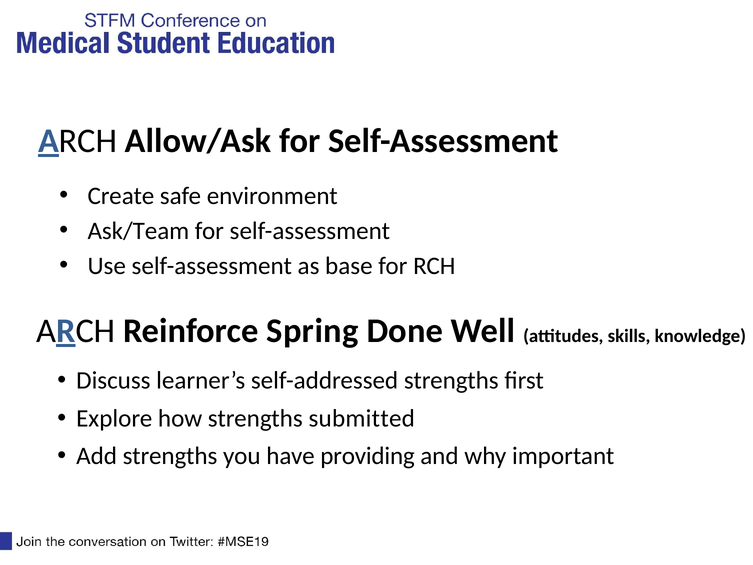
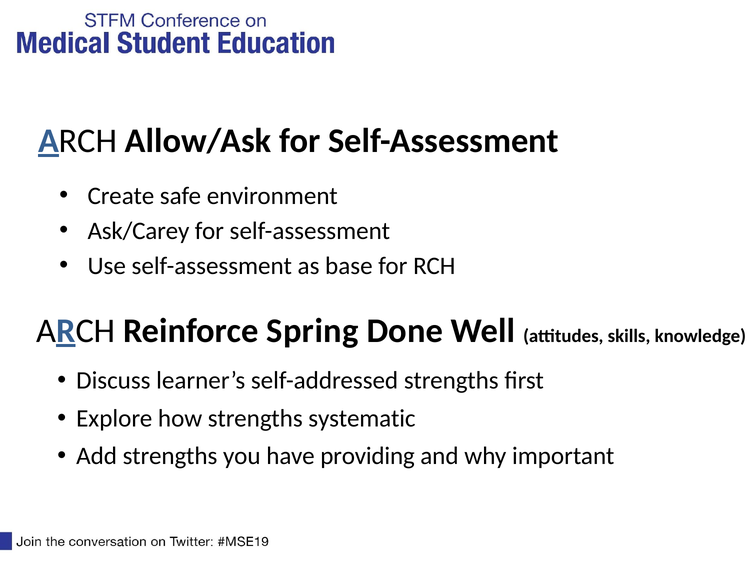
Ask/Team: Ask/Team -> Ask/Carey
submitted: submitted -> systematic
